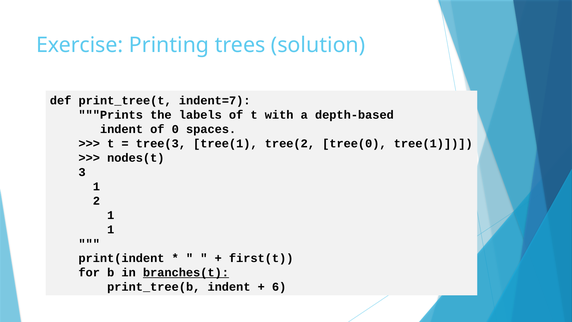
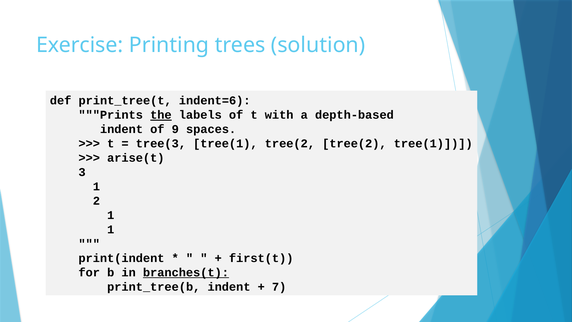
indent=7: indent=7 -> indent=6
the underline: none -> present
0: 0 -> 9
tree(2 tree(0: tree(0 -> tree(2
nodes(t: nodes(t -> arise(t
6: 6 -> 7
